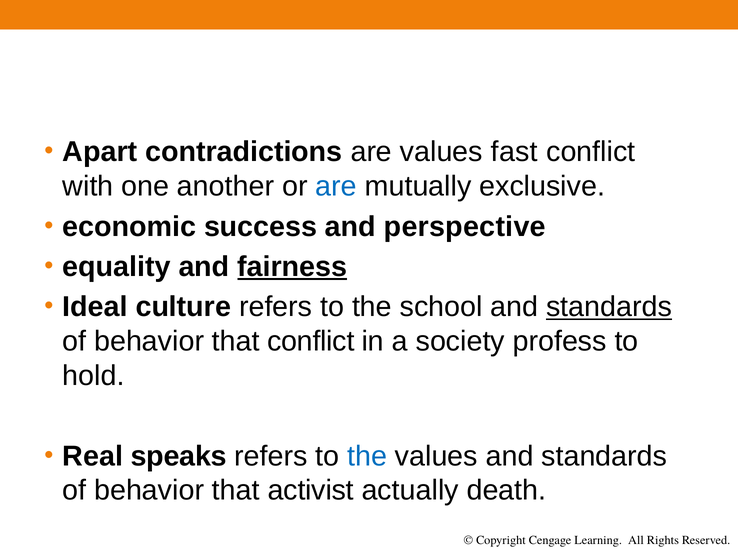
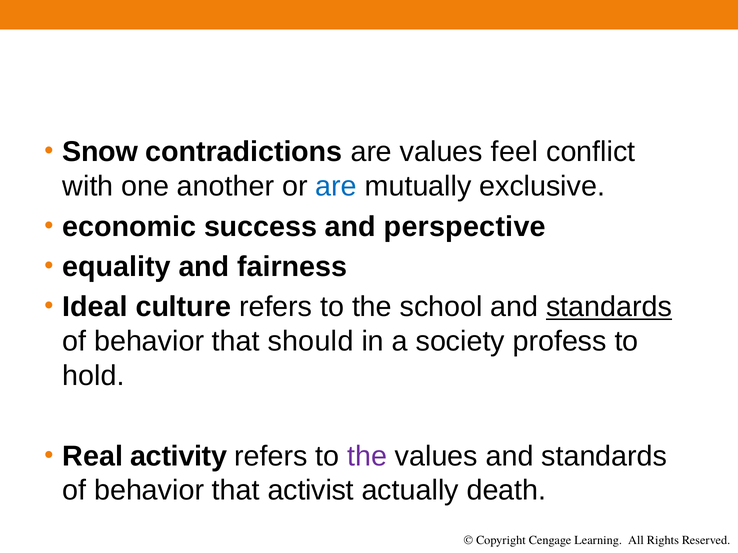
Apart: Apart -> Snow
fast: fast -> feel
fairness underline: present -> none
that conflict: conflict -> should
speaks: speaks -> activity
the at (367, 457) colour: blue -> purple
